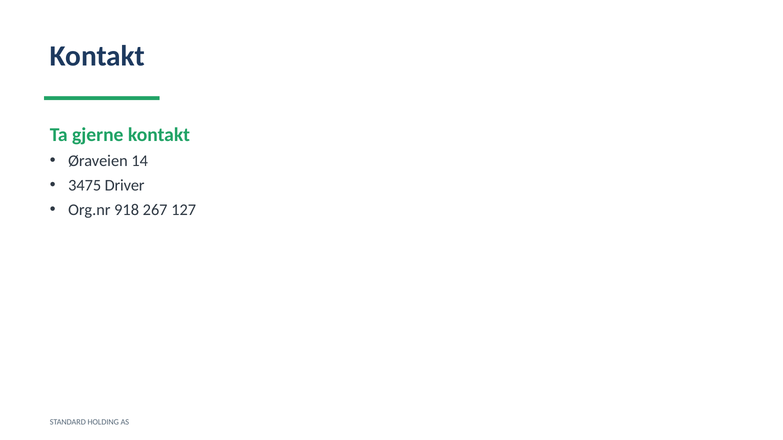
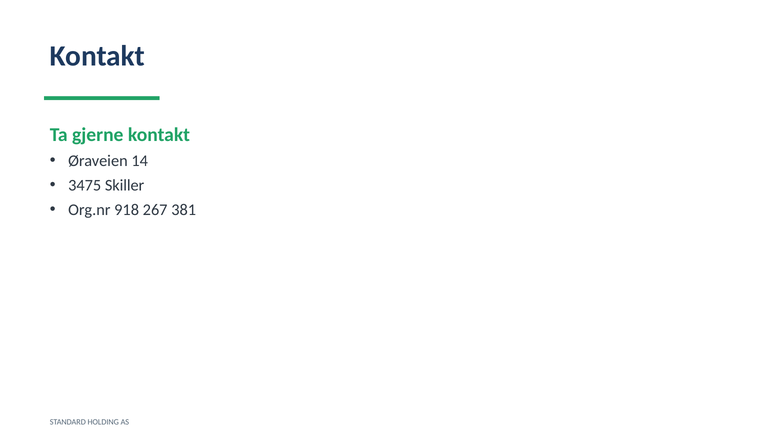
Driver: Driver -> Skiller
127: 127 -> 381
